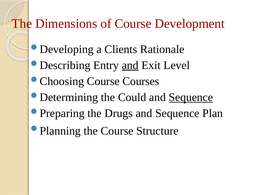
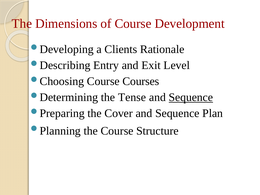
and at (130, 65) underline: present -> none
Could: Could -> Tense
Drugs: Drugs -> Cover
